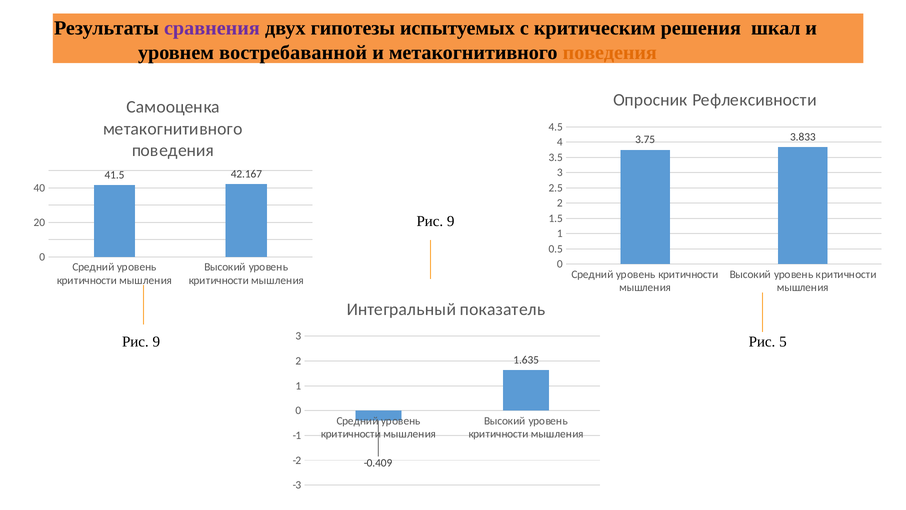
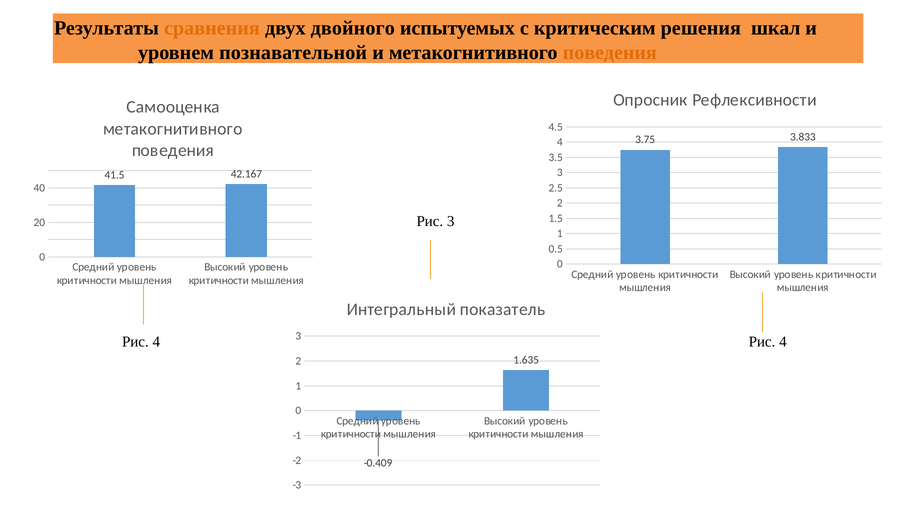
сравнения colour: purple -> orange
гипотезы: гипотезы -> двойного
востребаванной: востребаванной -> познавательной
9 at (451, 221): 9 -> 3
9 at (156, 342): 9 -> 4
5 at (783, 342): 5 -> 4
